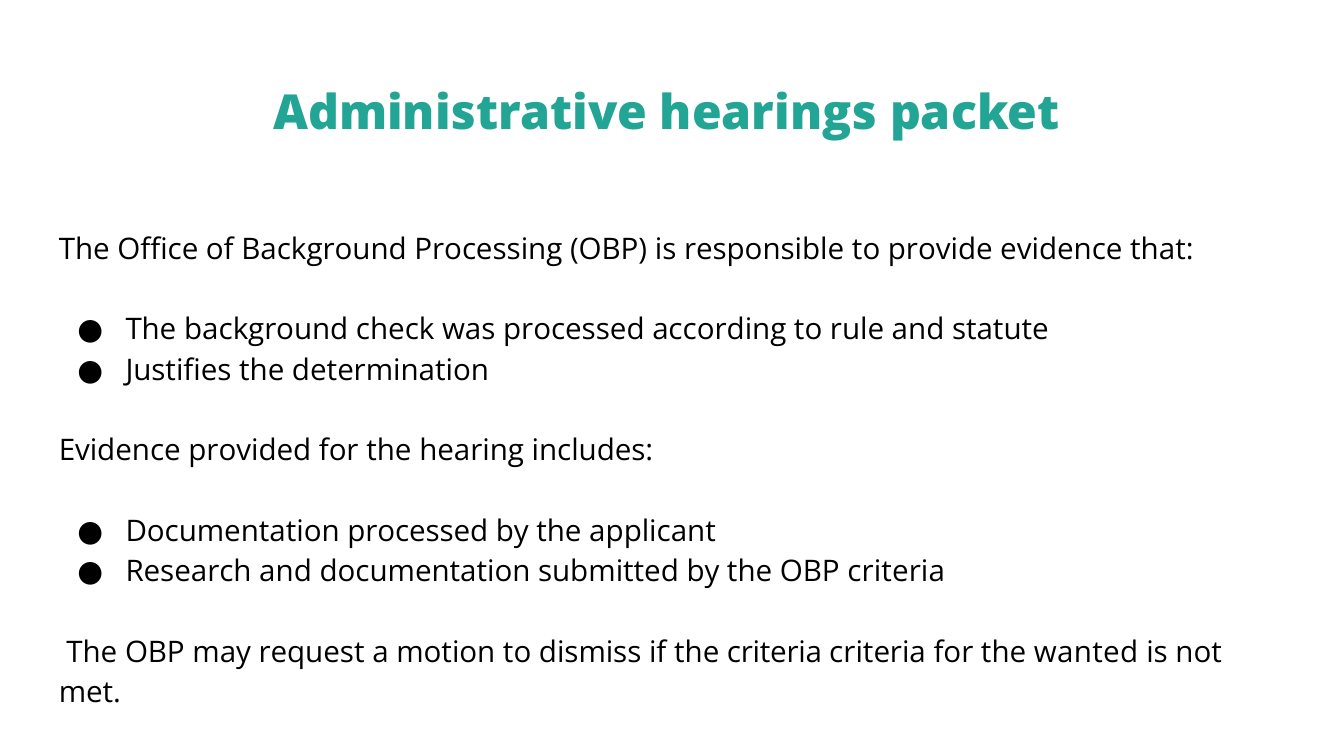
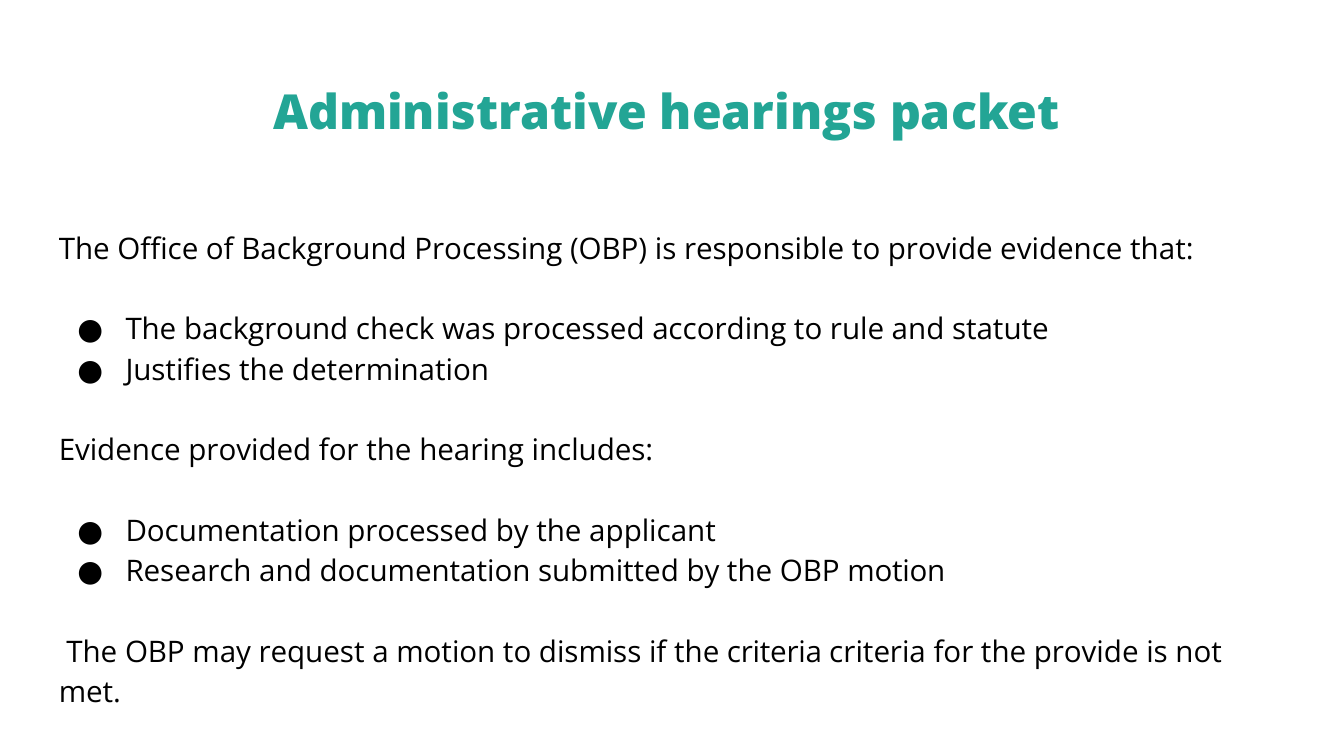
OBP criteria: criteria -> motion
the wanted: wanted -> provide
